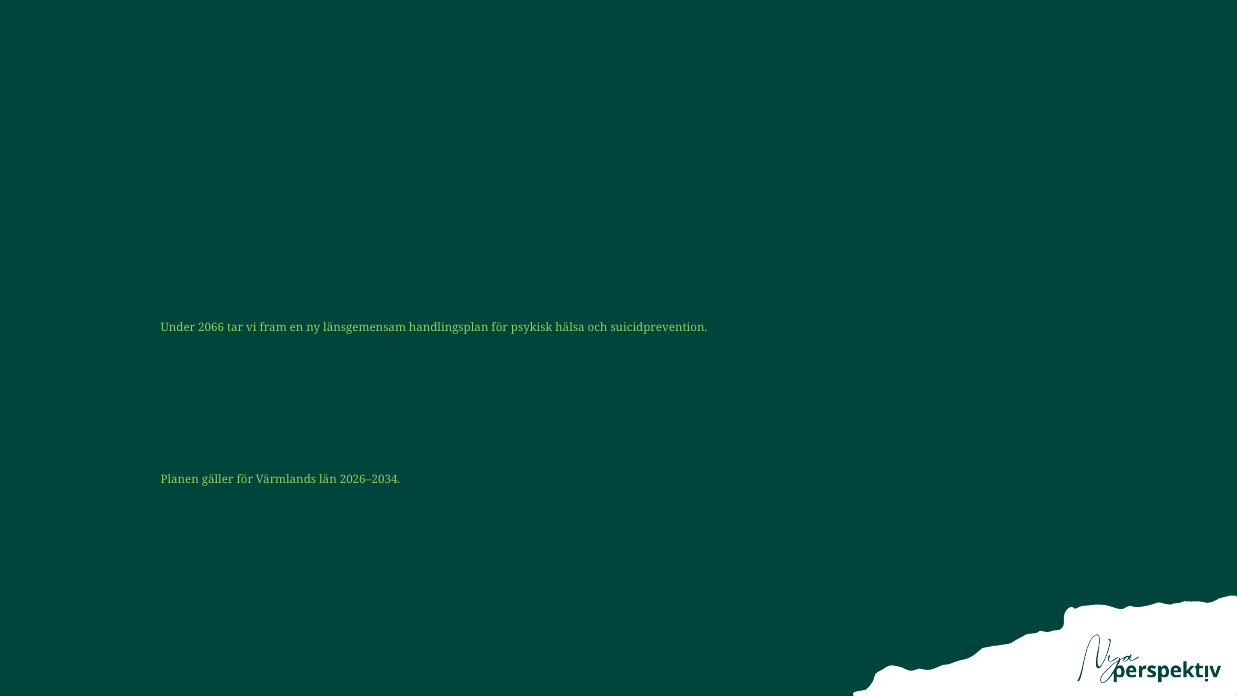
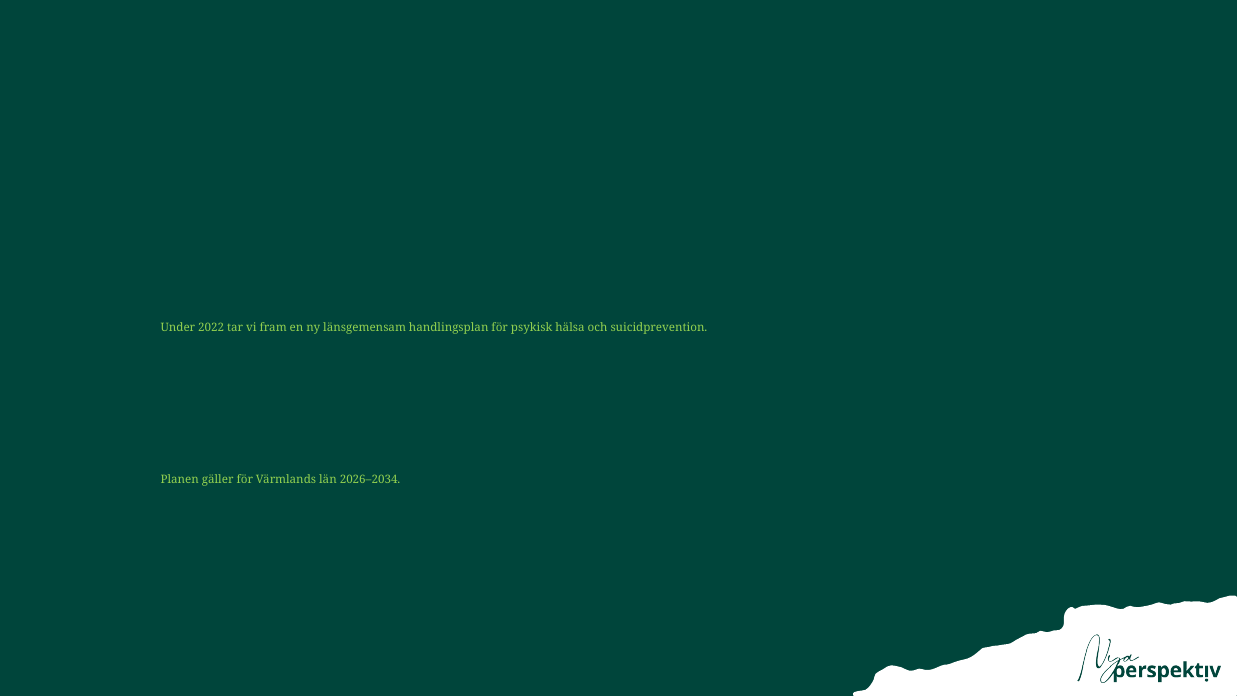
2066: 2066 -> 2022
